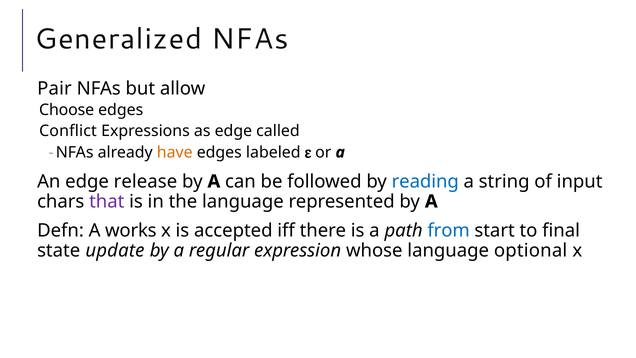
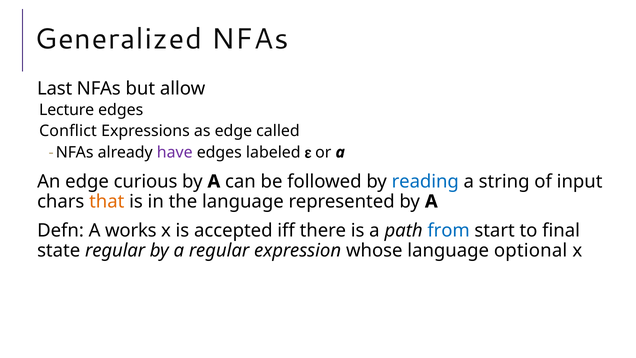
Pair: Pair -> Last
Choose: Choose -> Lecture
have colour: orange -> purple
release: release -> curious
that colour: purple -> orange
state update: update -> regular
